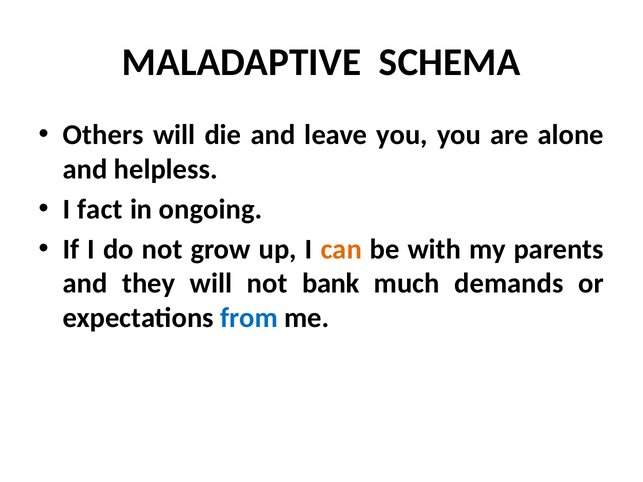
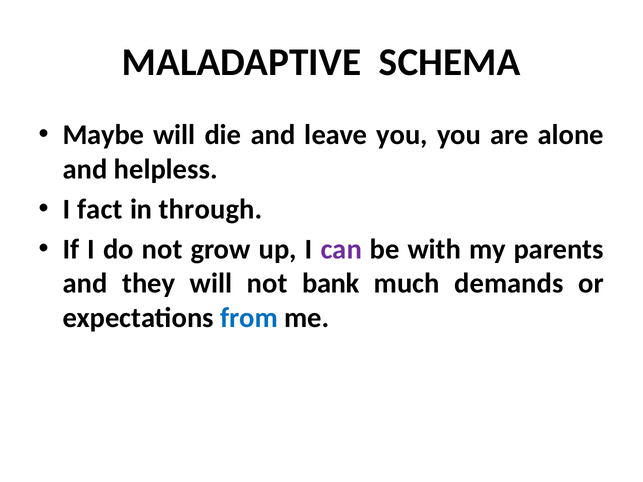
Others: Others -> Maybe
ongoing: ongoing -> through
can colour: orange -> purple
